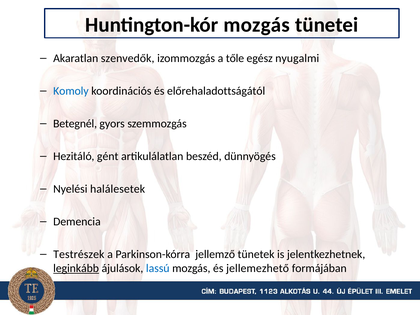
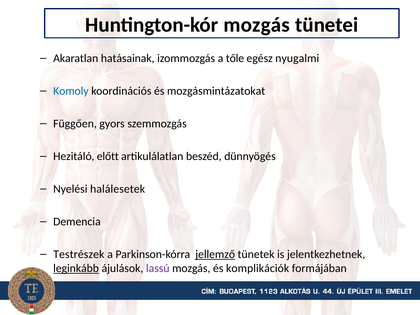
szenvedők: szenvedők -> hatásainak
előrehaladottságától: előrehaladottságától -> mozgásmintázatokat
Betegnél: Betegnél -> Függően
gént: gént -> előtt
jellemző underline: none -> present
lassú colour: blue -> purple
jellemezhető: jellemezhető -> komplikációk
